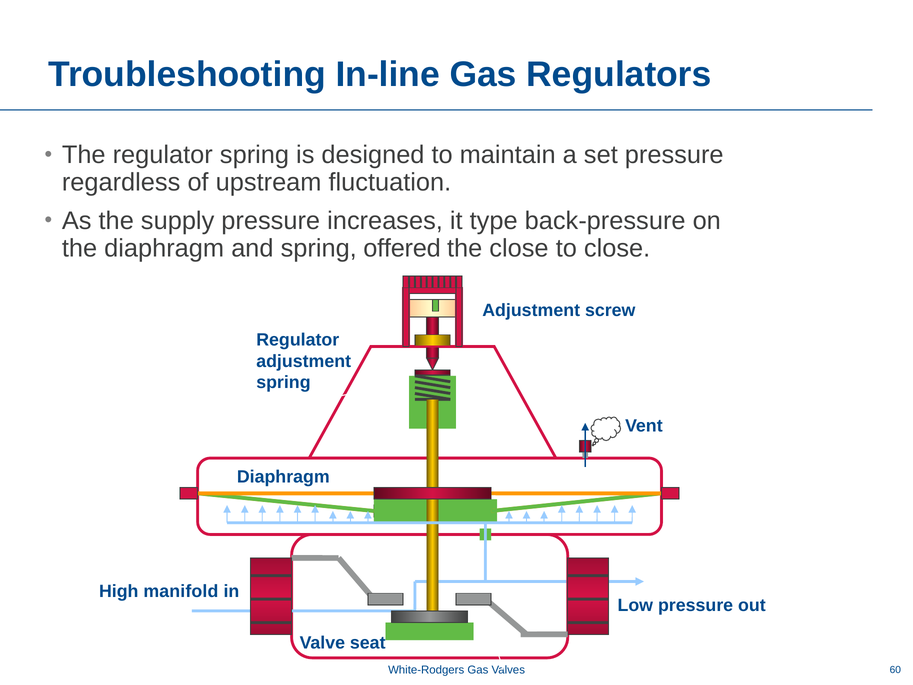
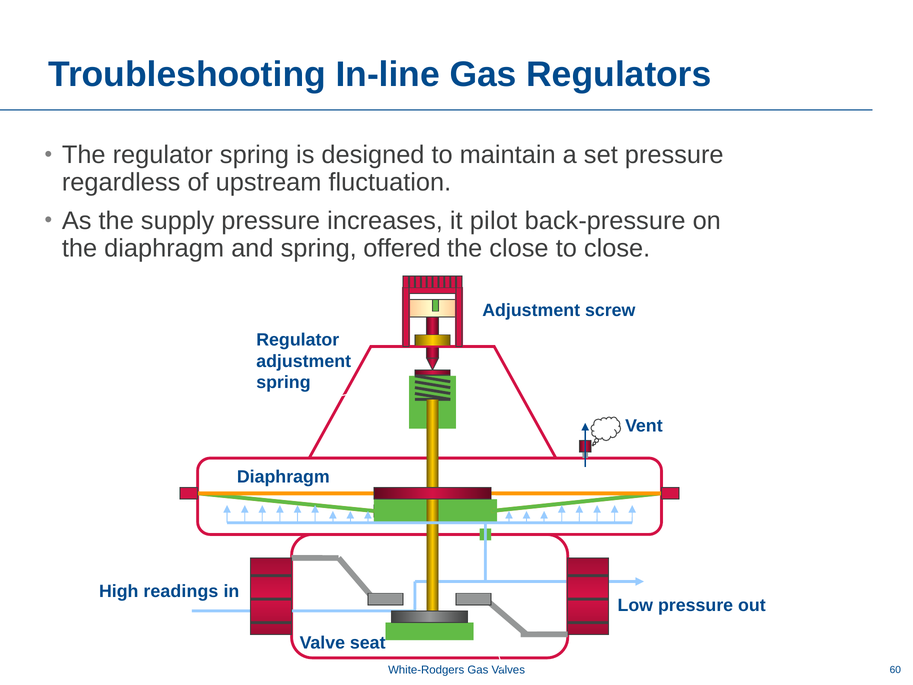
type: type -> pilot
manifold: manifold -> readings
